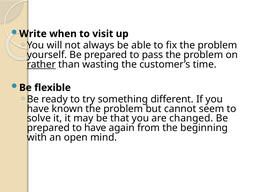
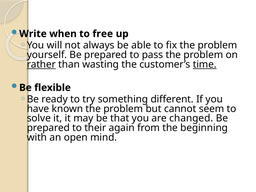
visit: visit -> free
time underline: none -> present
to have: have -> their
